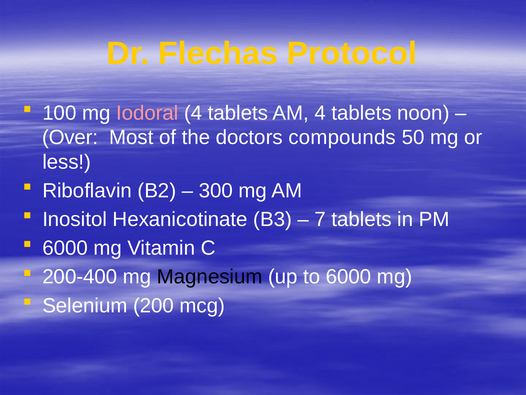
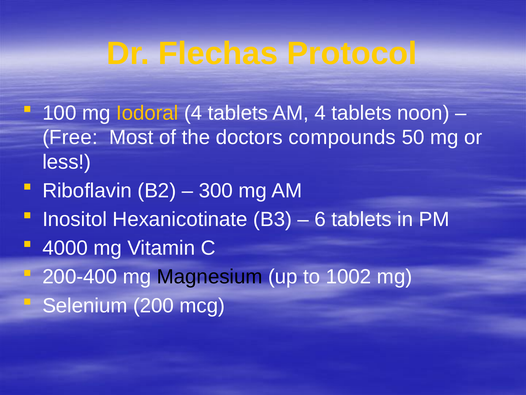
Iodoral colour: pink -> yellow
Over: Over -> Free
7: 7 -> 6
6000 at (65, 248): 6000 -> 4000
to 6000: 6000 -> 1002
